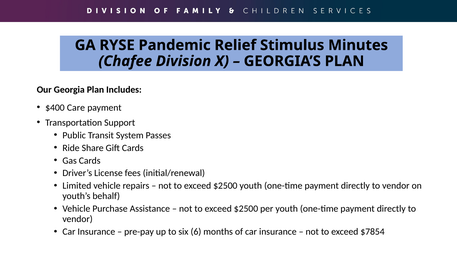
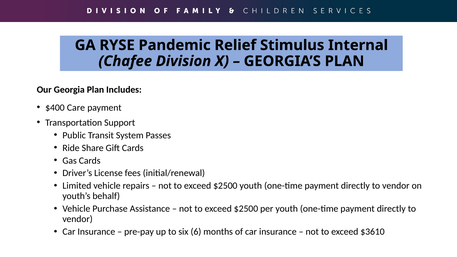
Minutes: Minutes -> Internal
$7854: $7854 -> $3610
